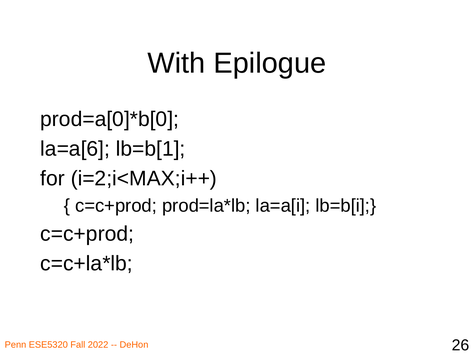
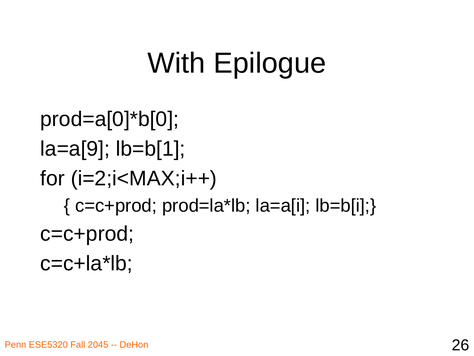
la=a[6: la=a[6 -> la=a[9
2022: 2022 -> 2045
